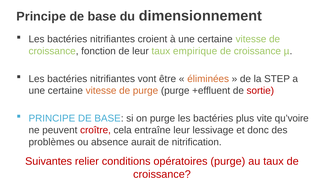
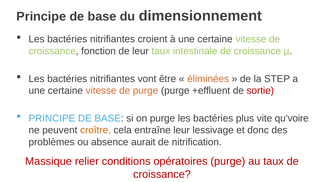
empirique: empirique -> intestinale
croître colour: red -> orange
Suivantes: Suivantes -> Massique
